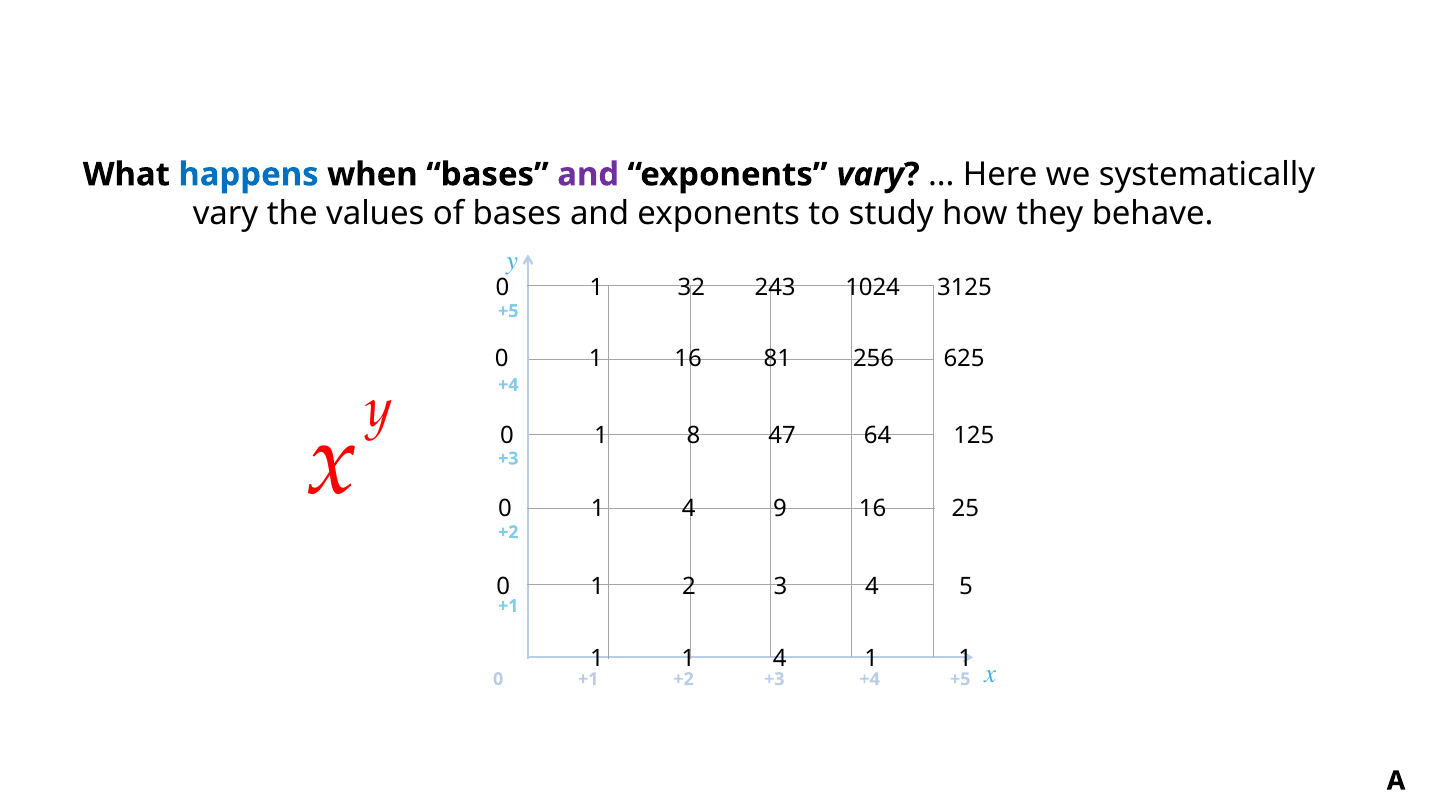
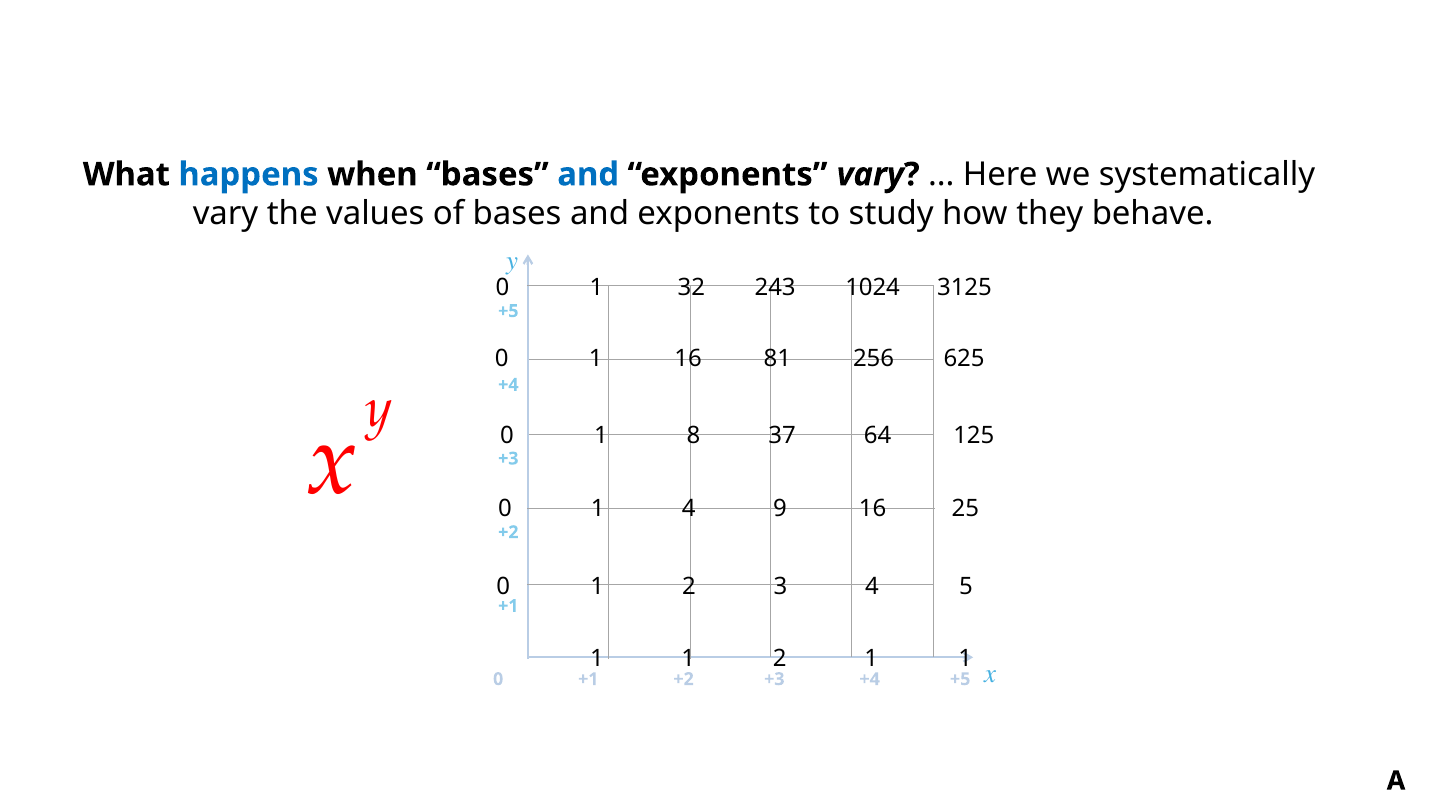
and at (588, 175) colour: purple -> blue
47: 47 -> 37
1 1 4: 4 -> 2
